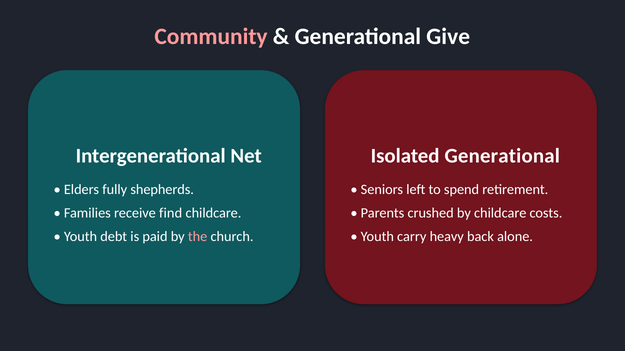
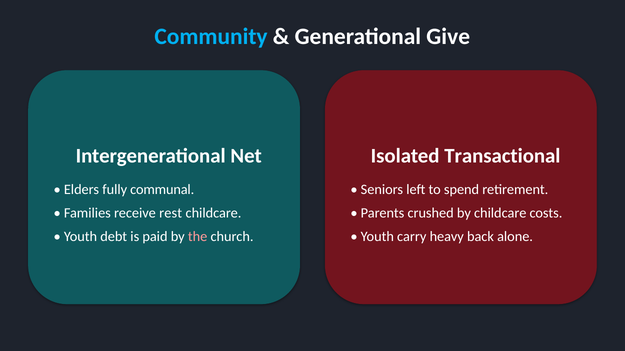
Community colour: pink -> light blue
Isolated Generational: Generational -> Transactional
shepherds: shepherds -> communal
find: find -> rest
